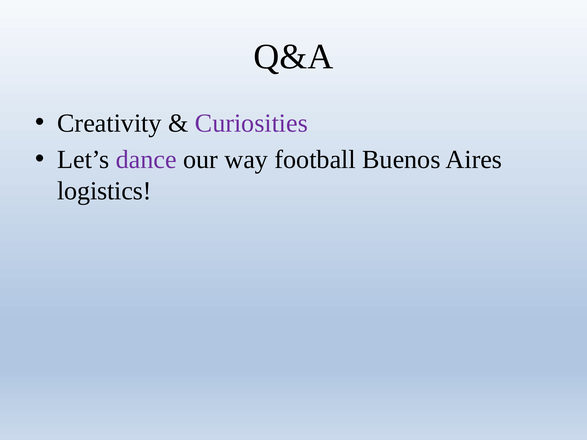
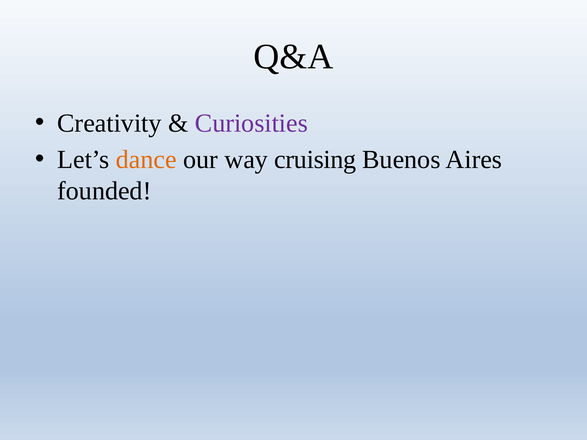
dance colour: purple -> orange
football: football -> cruising
logistics: logistics -> founded
